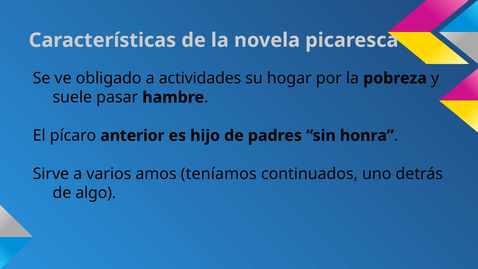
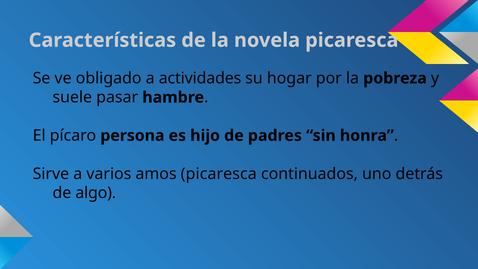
anterior: anterior -> persona
amos teníamos: teníamos -> picaresca
